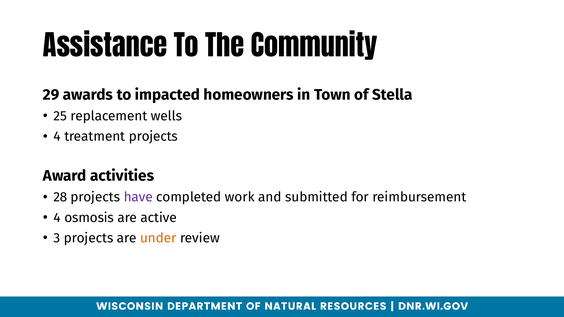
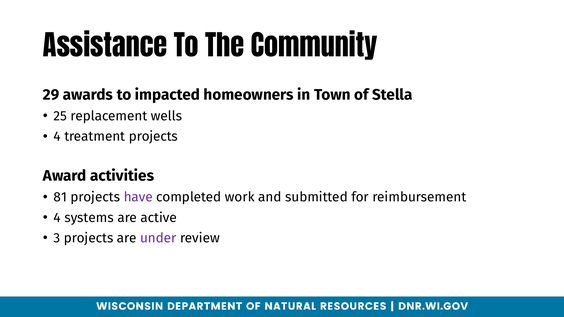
28: 28 -> 81
osmosis: osmosis -> systems
under colour: orange -> purple
